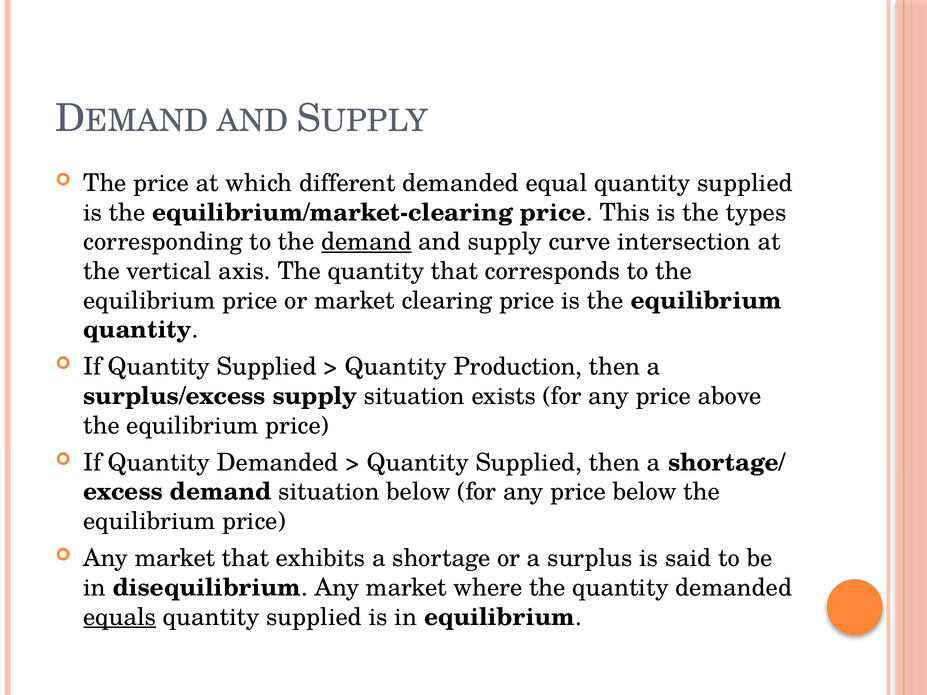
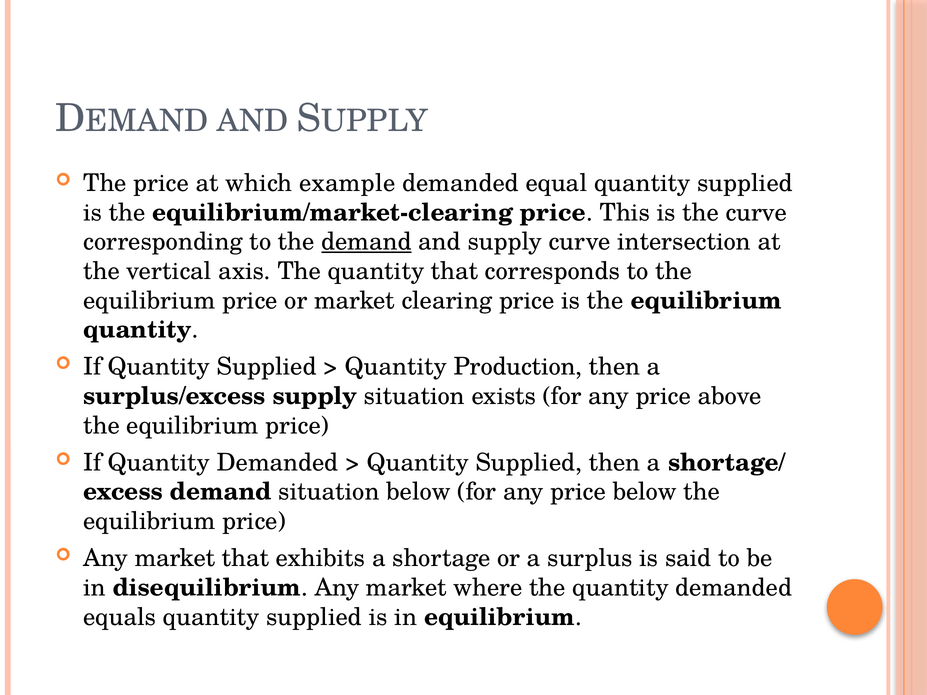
different: different -> example
the types: types -> curve
equals underline: present -> none
